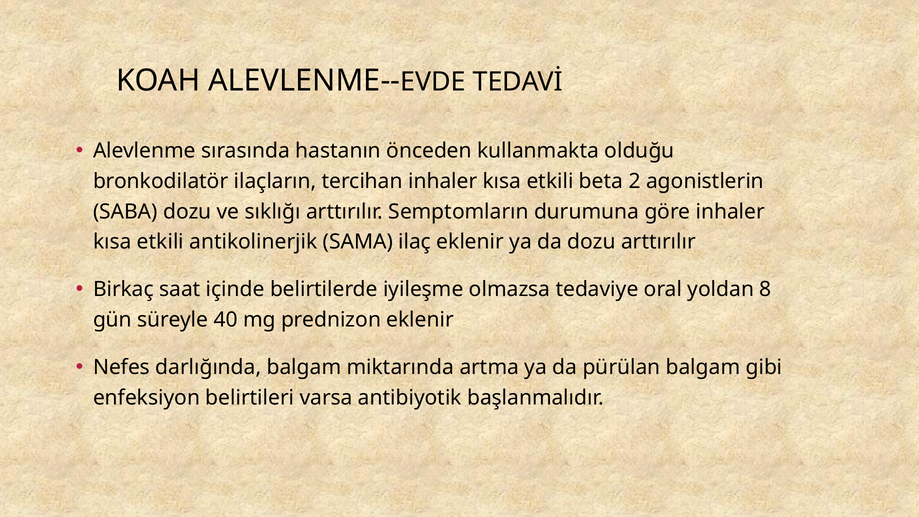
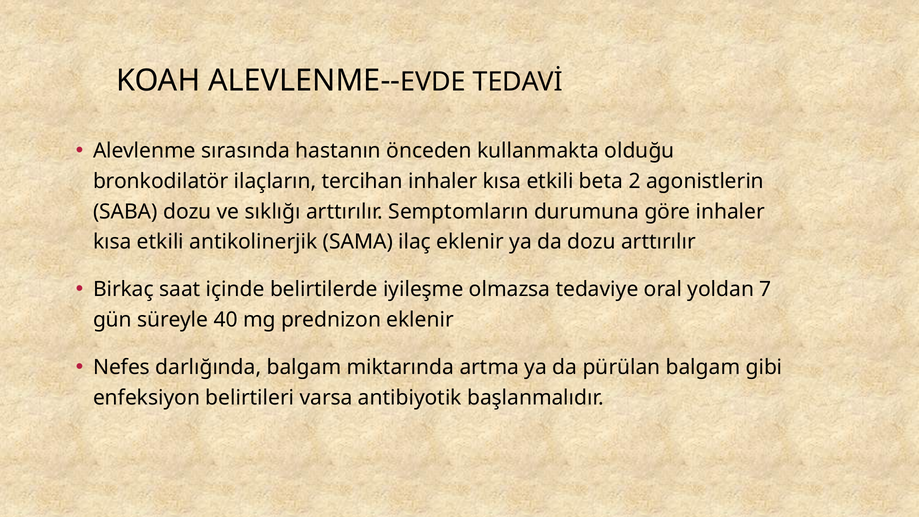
8: 8 -> 7
